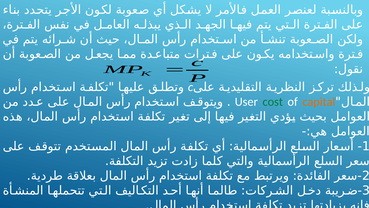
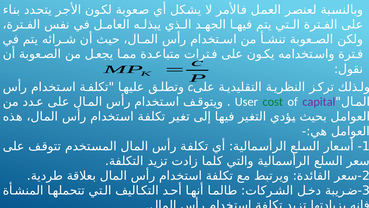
capital colour: orange -> purple
